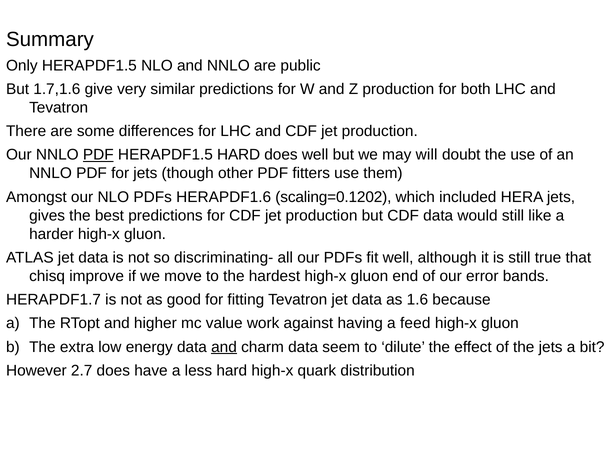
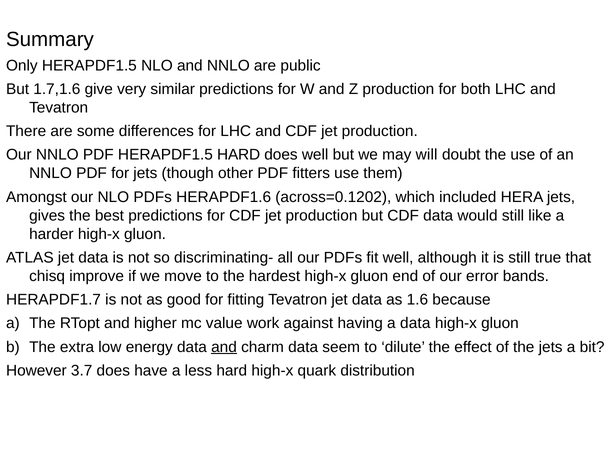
PDF at (98, 155) underline: present -> none
scaling=0.1202: scaling=0.1202 -> across=0.1202
a feed: feed -> data
2.7: 2.7 -> 3.7
